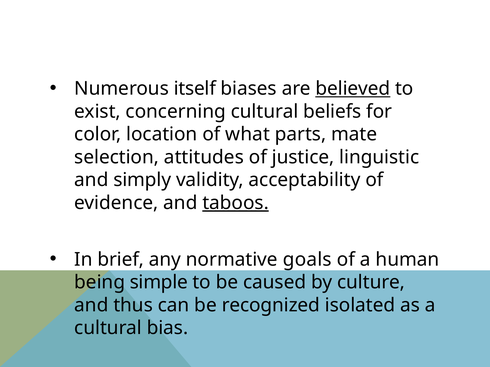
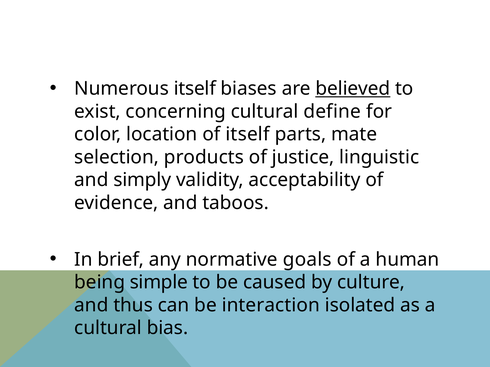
beliefs: beliefs -> define
of what: what -> itself
attitudes: attitudes -> products
taboos underline: present -> none
recognized: recognized -> interaction
